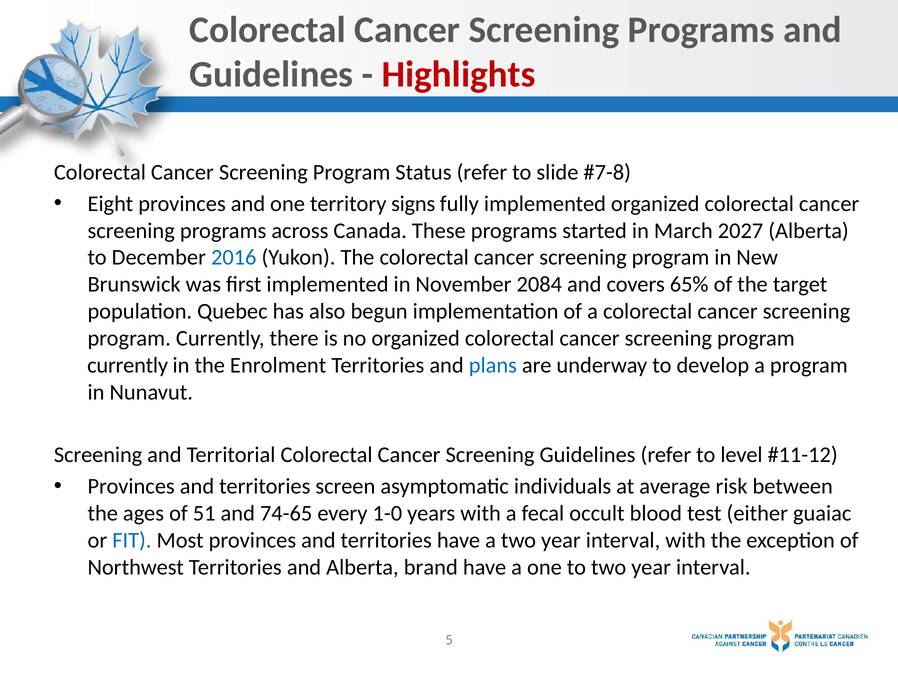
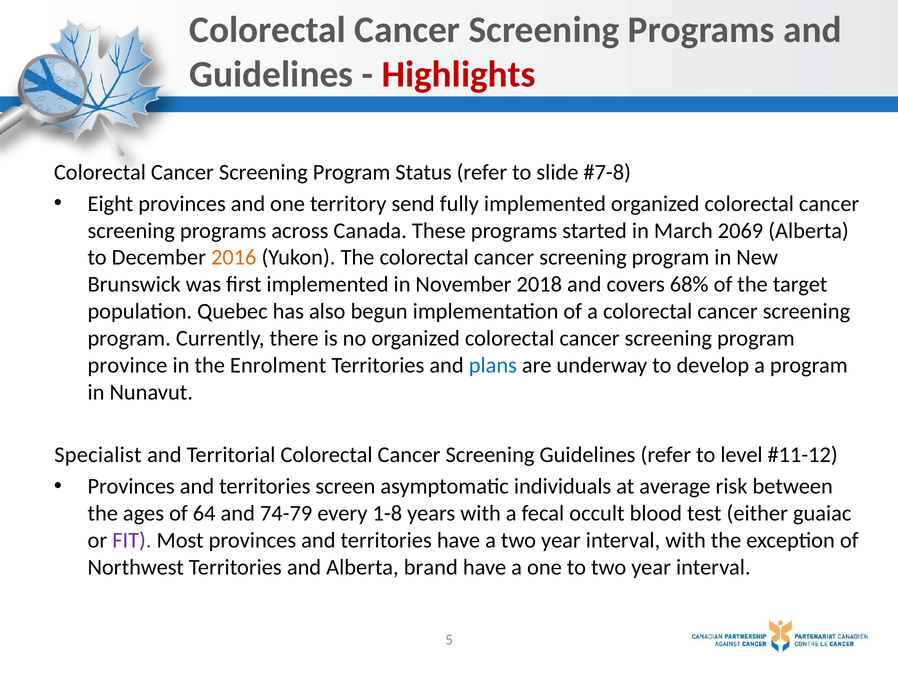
signs: signs -> send
2027: 2027 -> 2069
2016 colour: blue -> orange
2084: 2084 -> 2018
65%: 65% -> 68%
currently at (128, 365): currently -> province
Screening at (98, 455): Screening -> Specialist
51: 51 -> 64
74-65: 74-65 -> 74-79
1-0: 1-0 -> 1-8
FIT colour: blue -> purple
